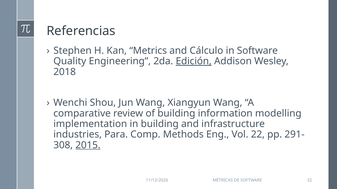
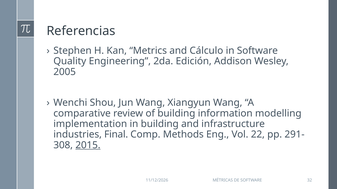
Edición underline: present -> none
2018: 2018 -> 2005
Para: Para -> Final
